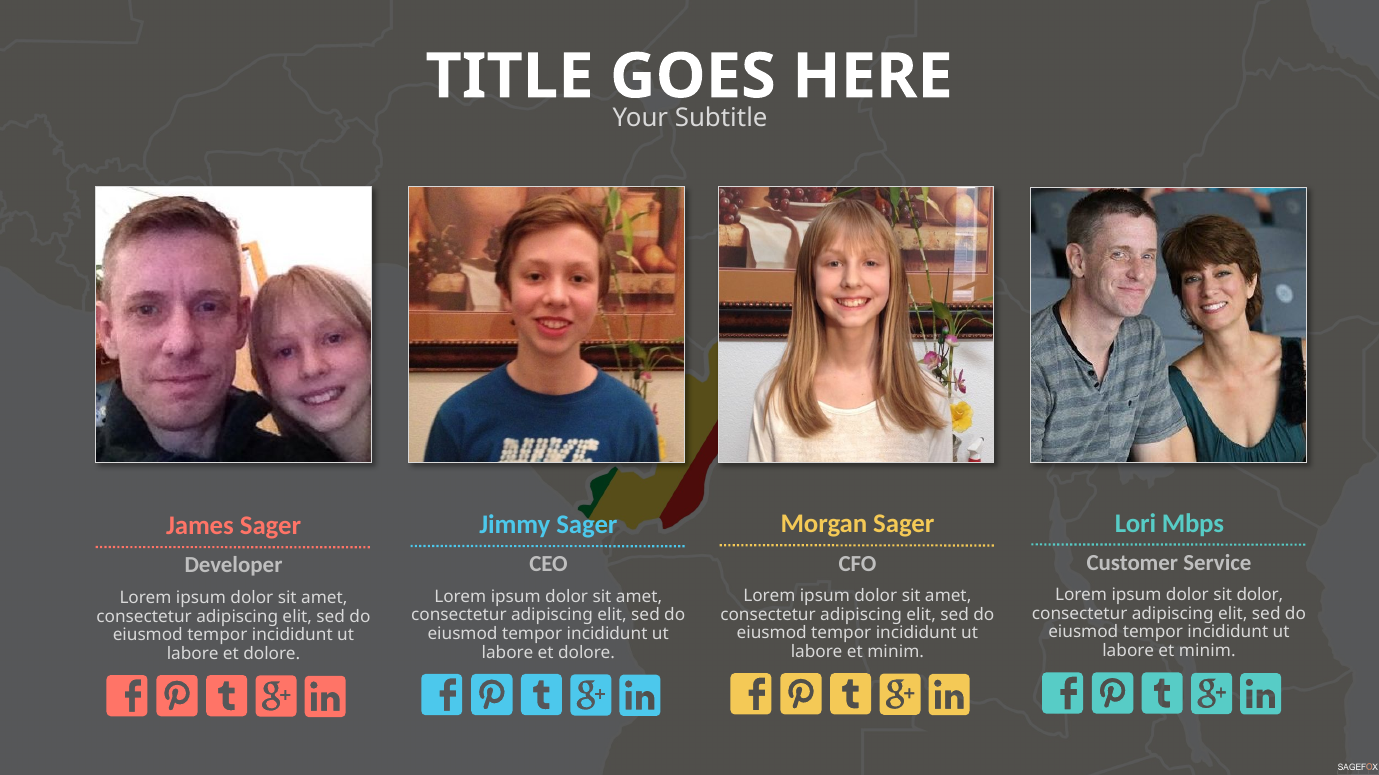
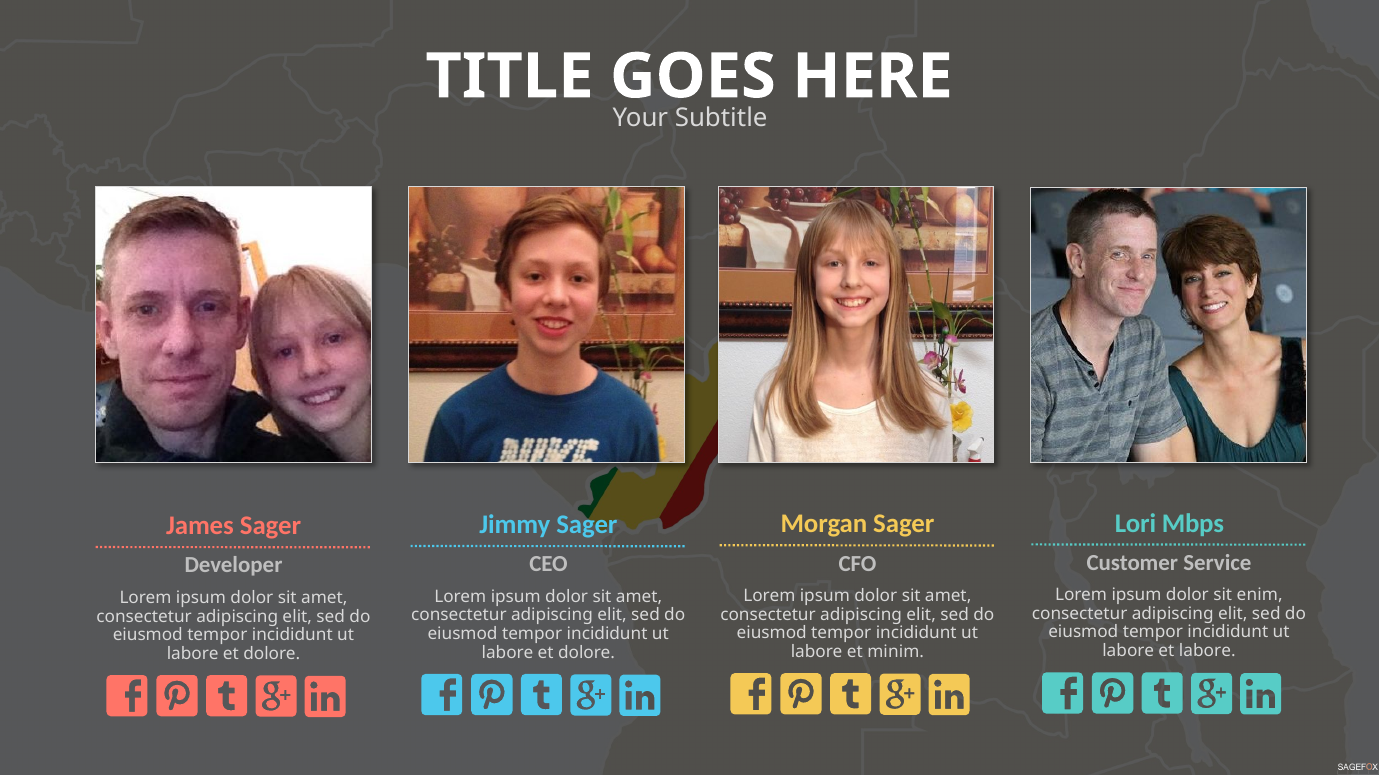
sit dolor: dolor -> enim
minim at (1207, 651): minim -> labore
